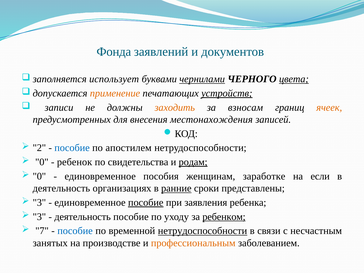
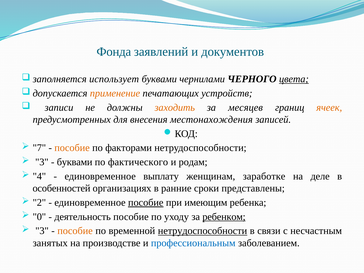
чернилами underline: present -> none
устройств underline: present -> none
взносам: взносам -> месяцев
2: 2 -> 7
пособие at (72, 148) colour: blue -> orange
апостилем: апостилем -> факторами
0 at (42, 162): 0 -> 3
ребенок at (75, 162): ребенок -> буквами
свидетельства: свидетельства -> фактического
родам underline: present -> none
0 at (39, 176): 0 -> 4
пособия: пособия -> выплату
если: если -> деле
деятельность at (61, 188): деятельность -> особенностей
ранние underline: present -> none
3 at (39, 203): 3 -> 2
заявления: заявления -> имеющим
3 at (39, 217): 3 -> 0
7 at (42, 231): 7 -> 3
пособие at (75, 231) colour: blue -> orange
профессиональным colour: orange -> blue
